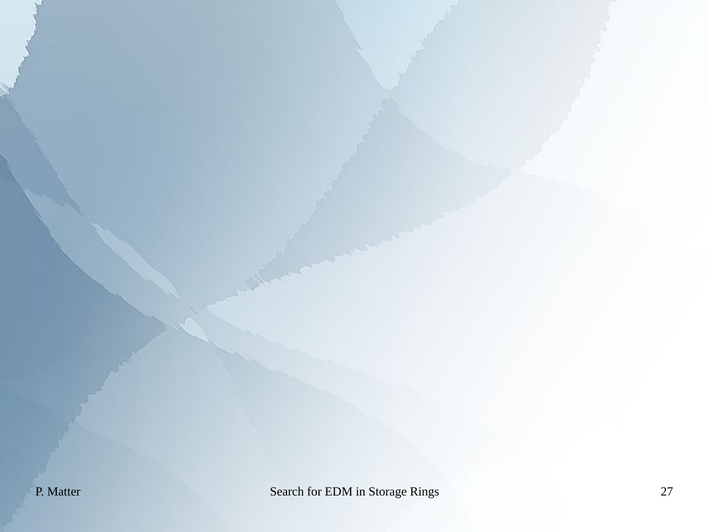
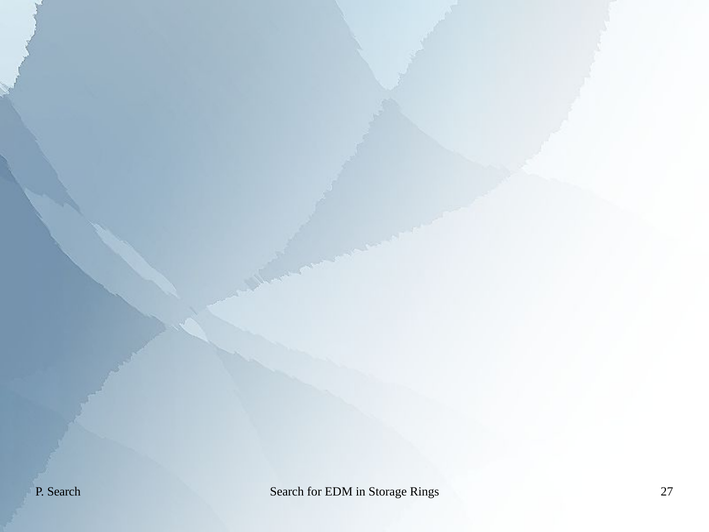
P Matter: Matter -> Search
